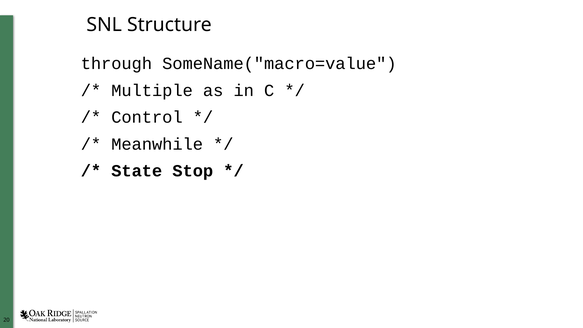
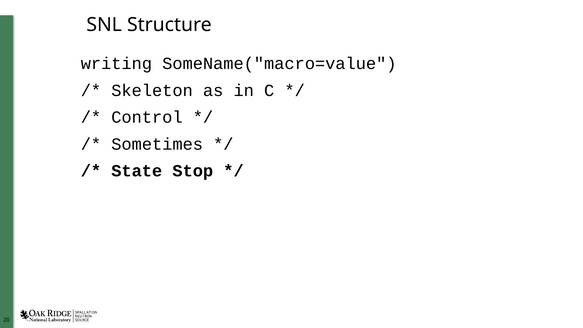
through: through -> writing
Multiple: Multiple -> Skeleton
Meanwhile: Meanwhile -> Sometimes
